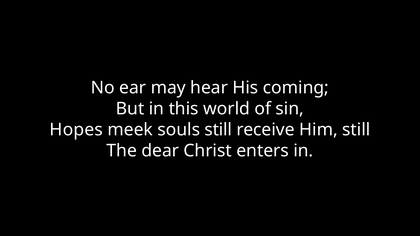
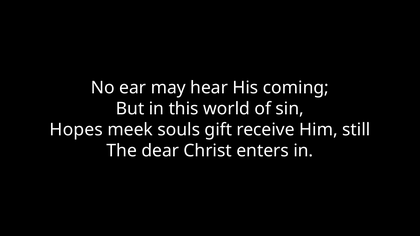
souls still: still -> gift
